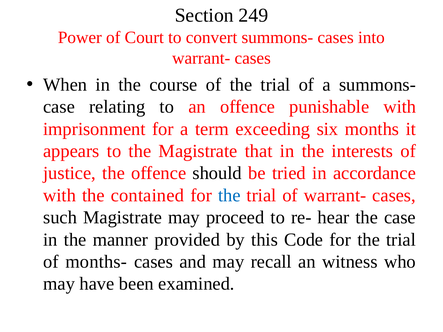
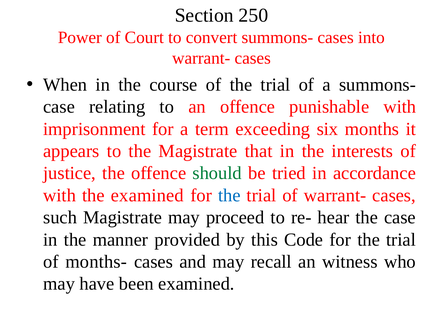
249: 249 -> 250
should colour: black -> green
the contained: contained -> examined
